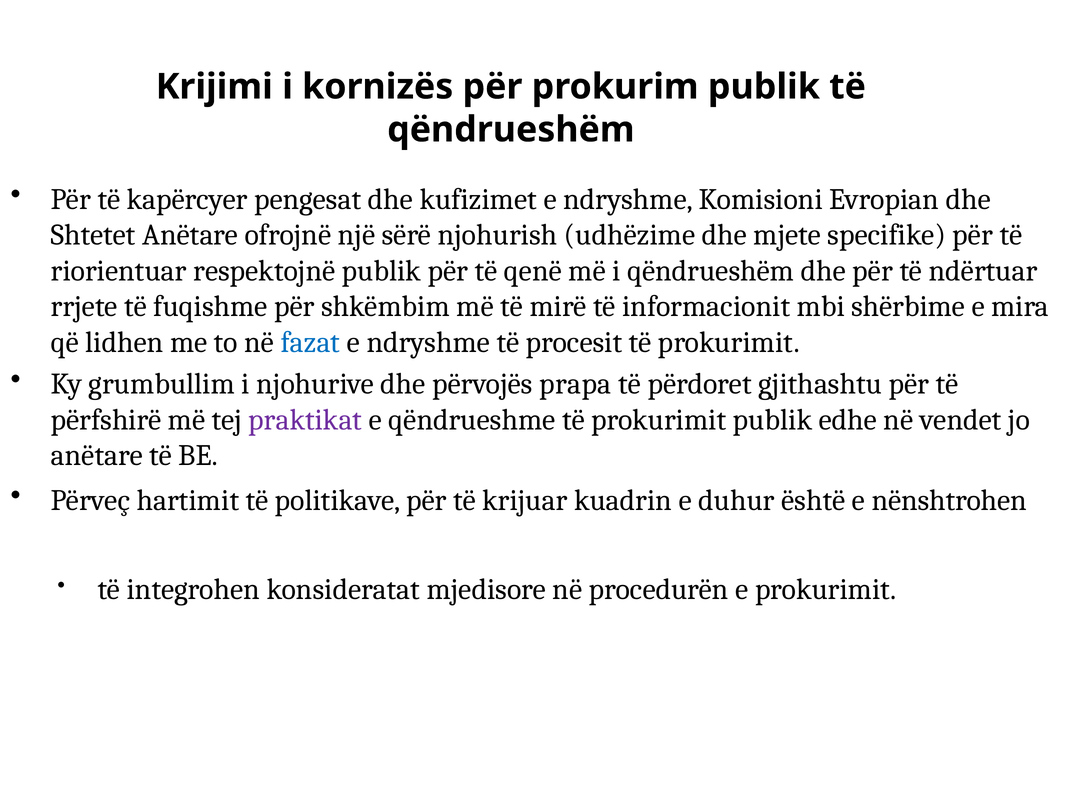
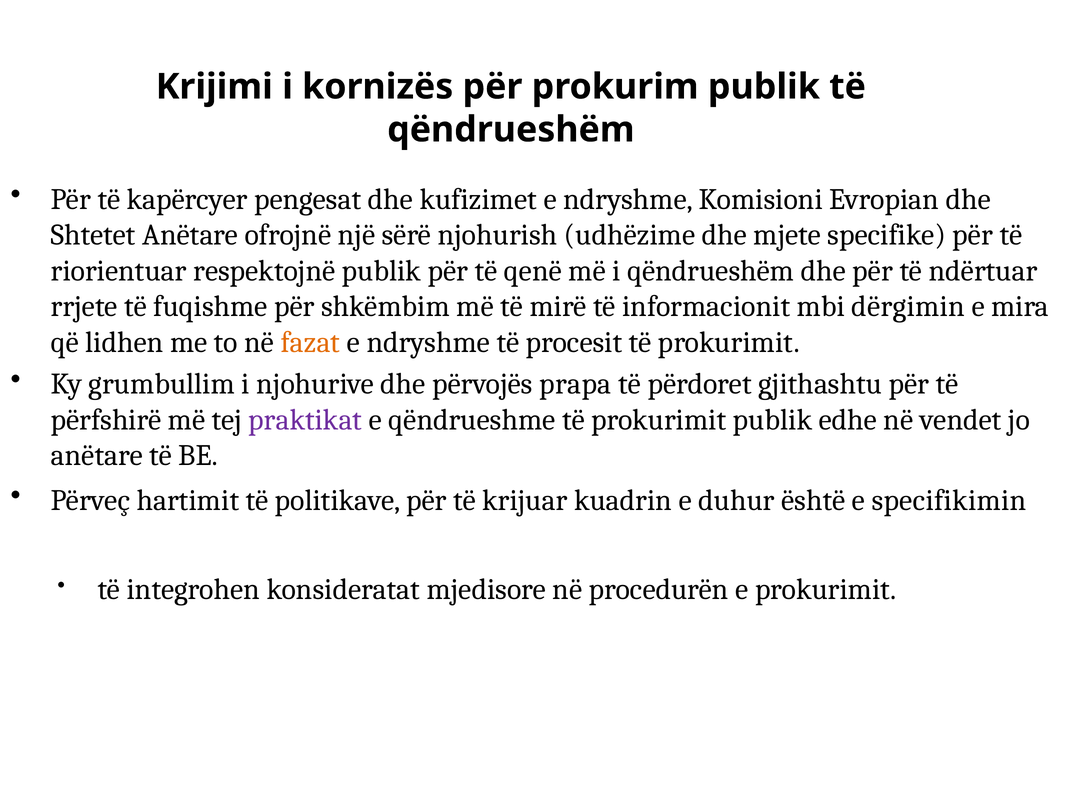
shërbime: shërbime -> dërgimin
fazat colour: blue -> orange
nënshtrohen: nënshtrohen -> specifikimin
